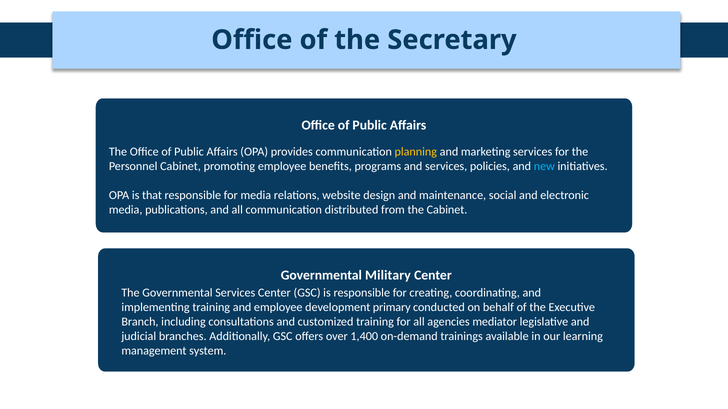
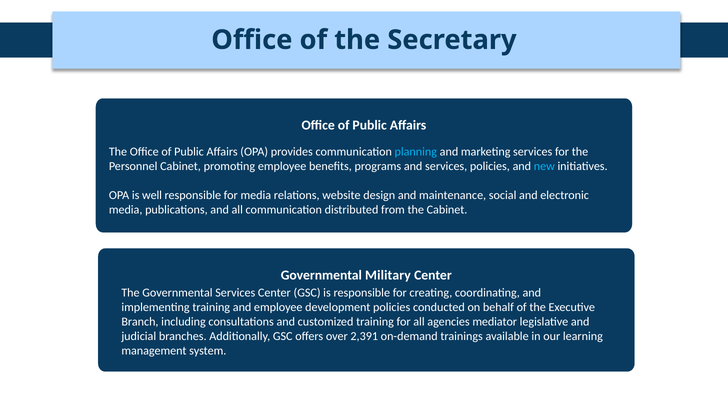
planning colour: yellow -> light blue
that: that -> well
development primary: primary -> policies
1,400: 1,400 -> 2,391
